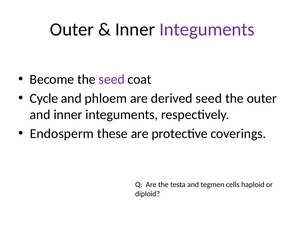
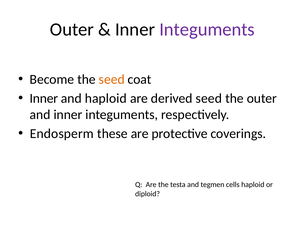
seed at (112, 79) colour: purple -> orange
Cycle at (44, 98): Cycle -> Inner
and phloem: phloem -> haploid
